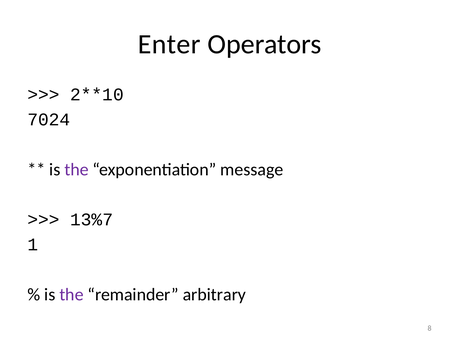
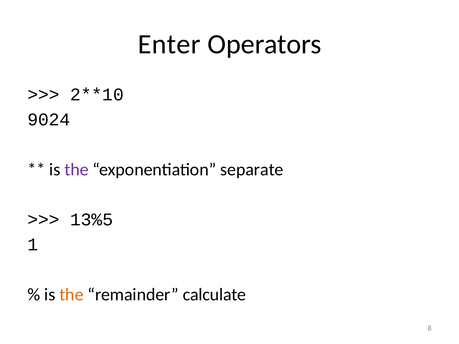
7024: 7024 -> 9024
message: message -> separate
13%7: 13%7 -> 13%5
the at (71, 295) colour: purple -> orange
arbitrary: arbitrary -> calculate
